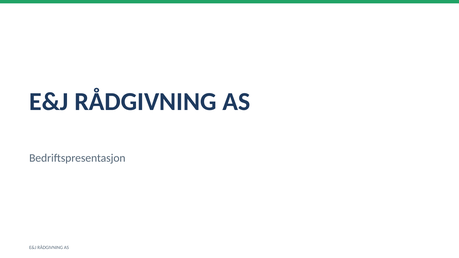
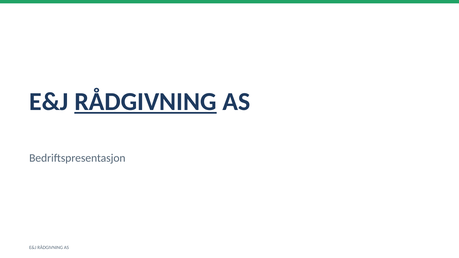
RÅDGIVNING at (145, 102) underline: none -> present
